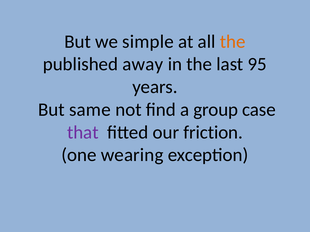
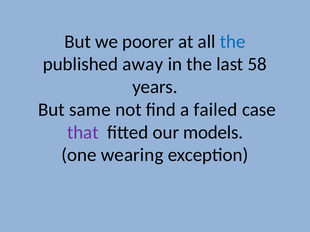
simple: simple -> poorer
the at (233, 42) colour: orange -> blue
95: 95 -> 58
group: group -> failed
friction: friction -> models
